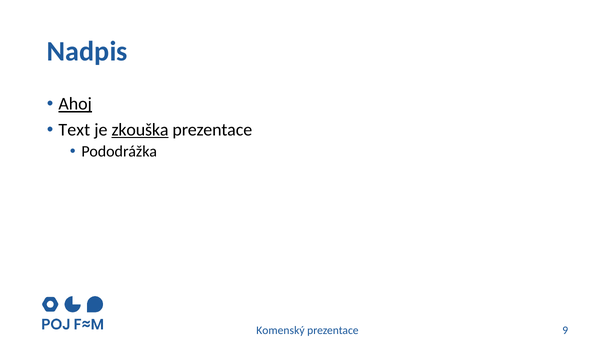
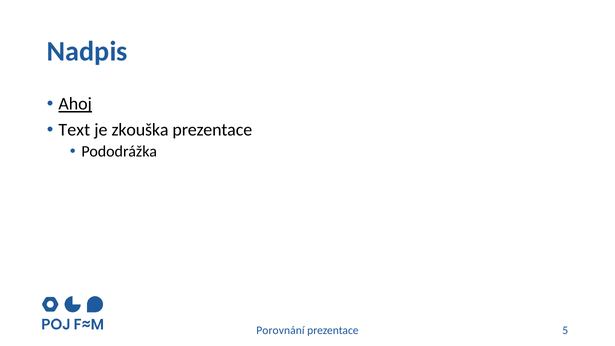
zkouška underline: present -> none
Komenský: Komenský -> Porovnání
9: 9 -> 5
